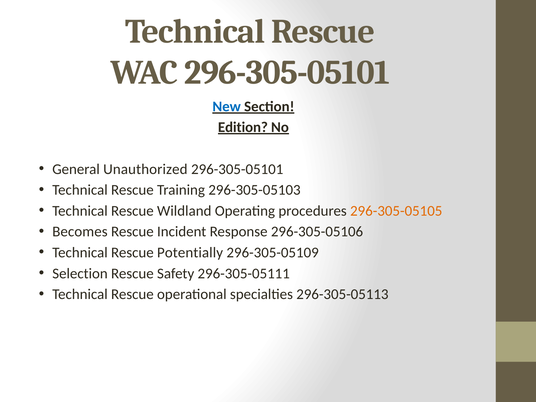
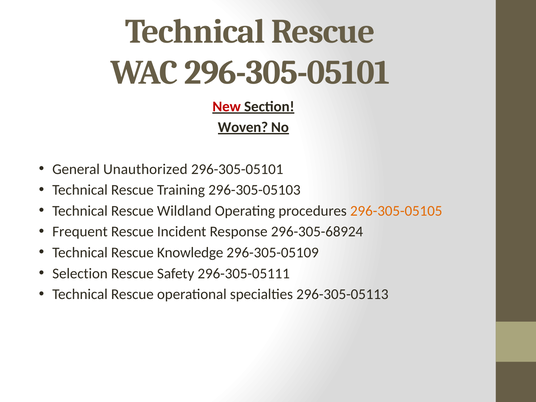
New colour: blue -> red
Edition: Edition -> Woven
Becomes: Becomes -> Frequent
296-305-05106: 296-305-05106 -> 296-305-68924
Potentially: Potentially -> Knowledge
